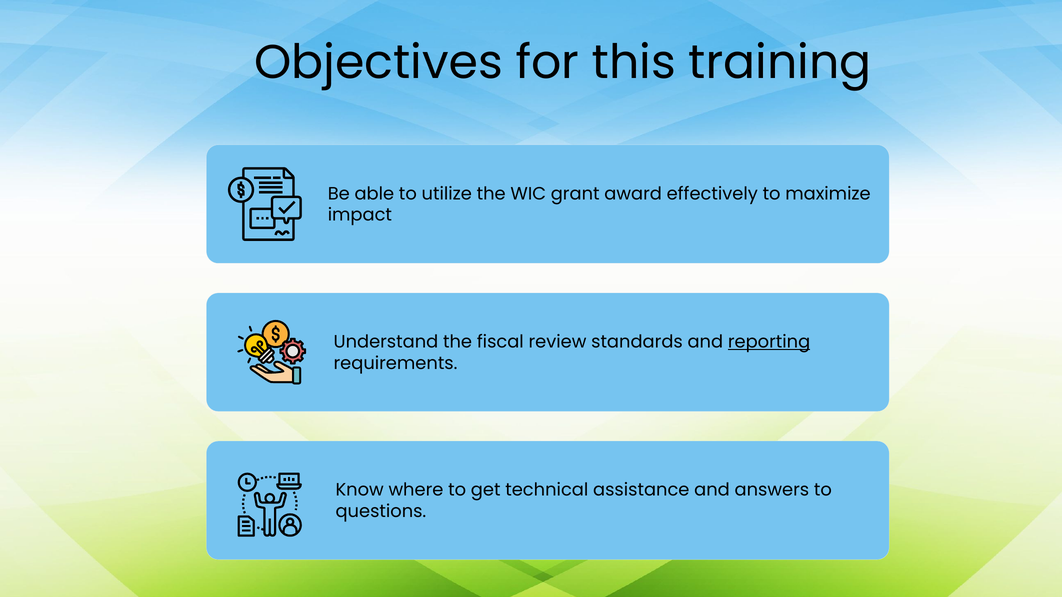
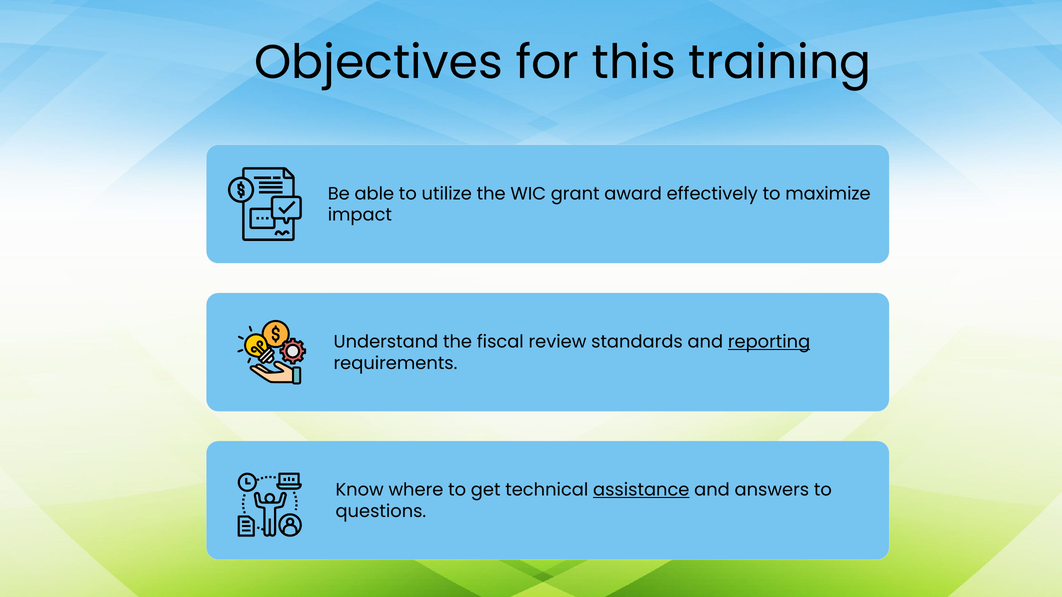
assistance underline: none -> present
